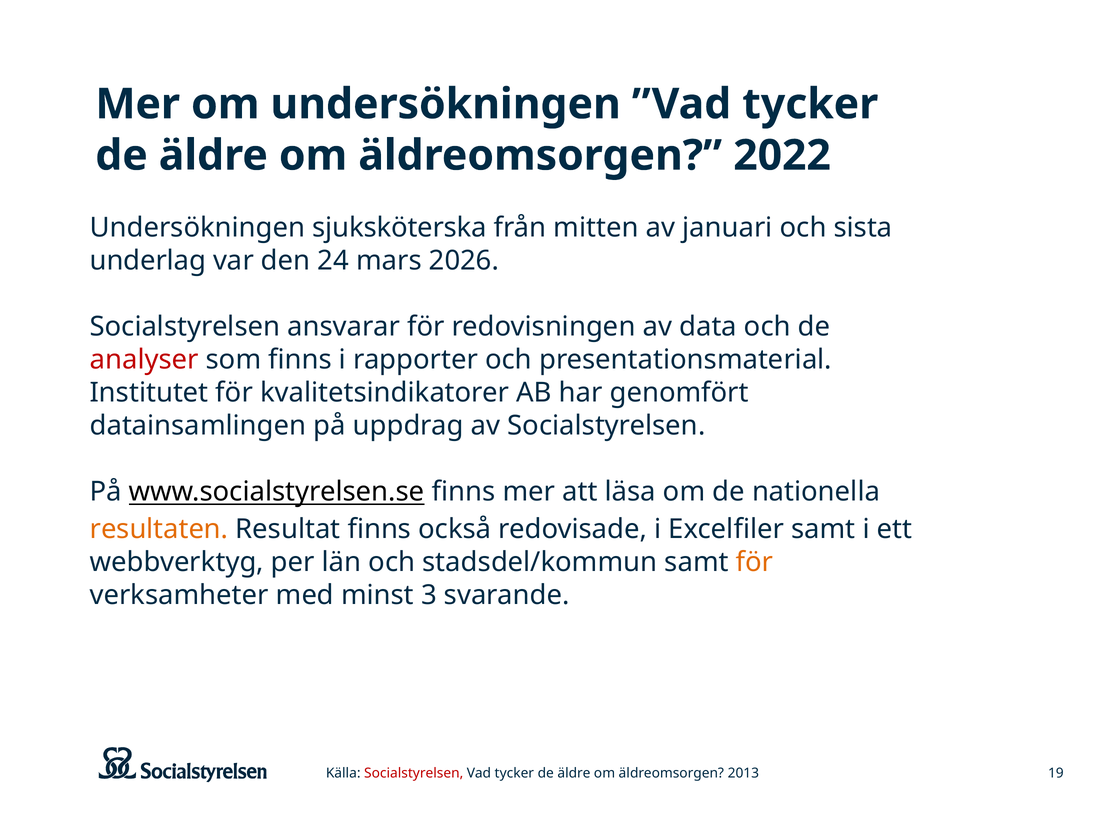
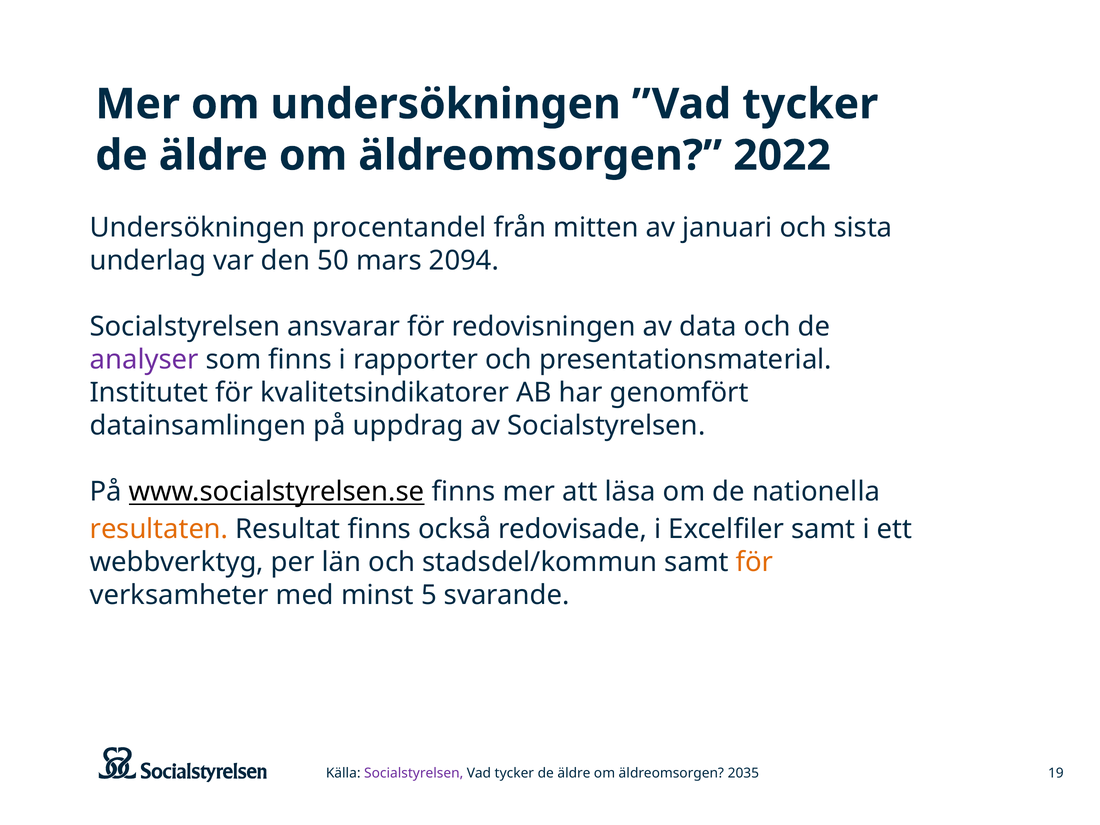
sjuksköterska: sjuksköterska -> procentandel
24: 24 -> 50
2026: 2026 -> 2094
analyser colour: red -> purple
3: 3 -> 5
Socialstyrelsen at (414, 773) colour: red -> purple
2013: 2013 -> 2035
